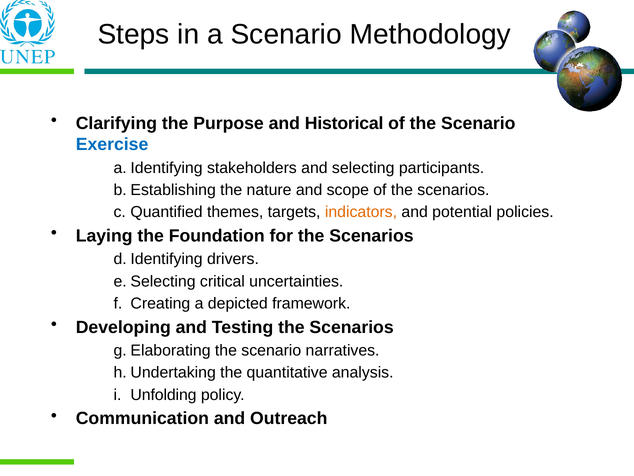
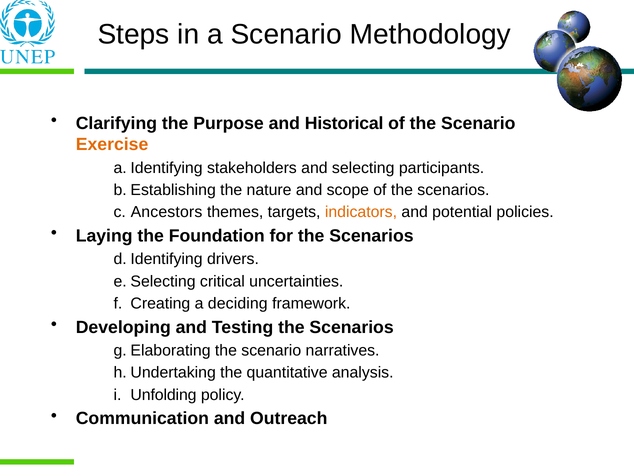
Exercise colour: blue -> orange
Quantified: Quantified -> Ancestors
depicted: depicted -> deciding
